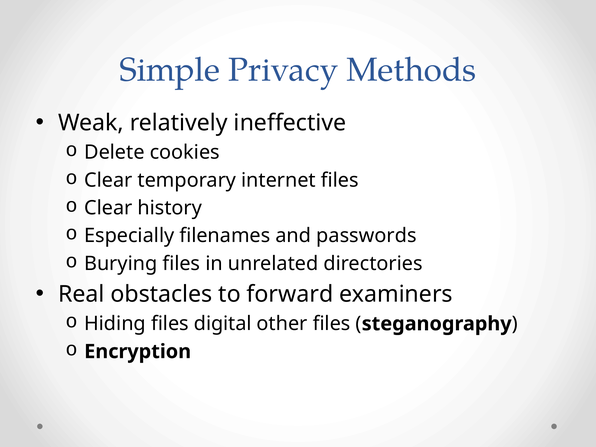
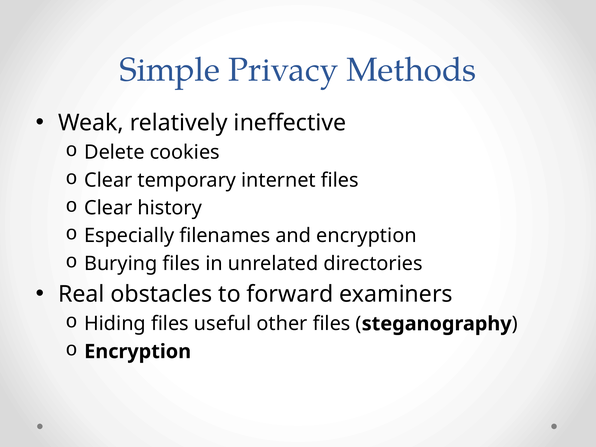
and passwords: passwords -> encryption
digital: digital -> useful
